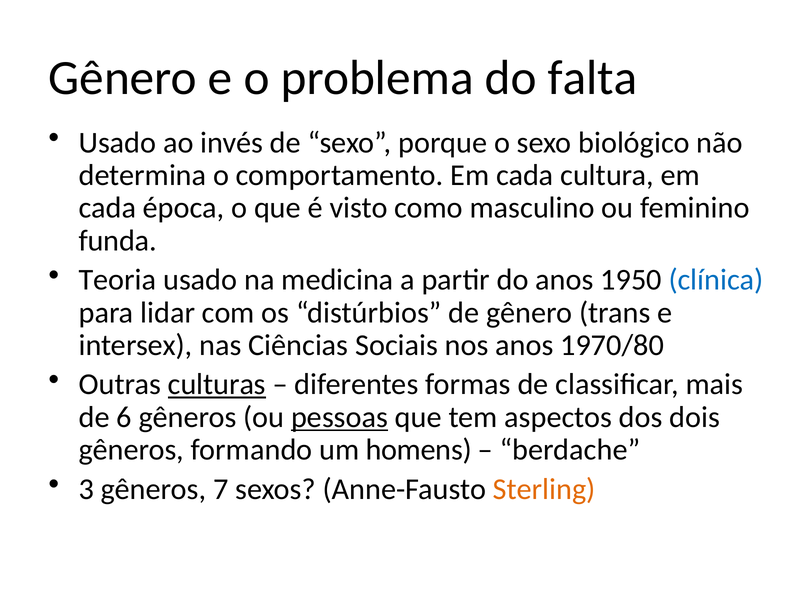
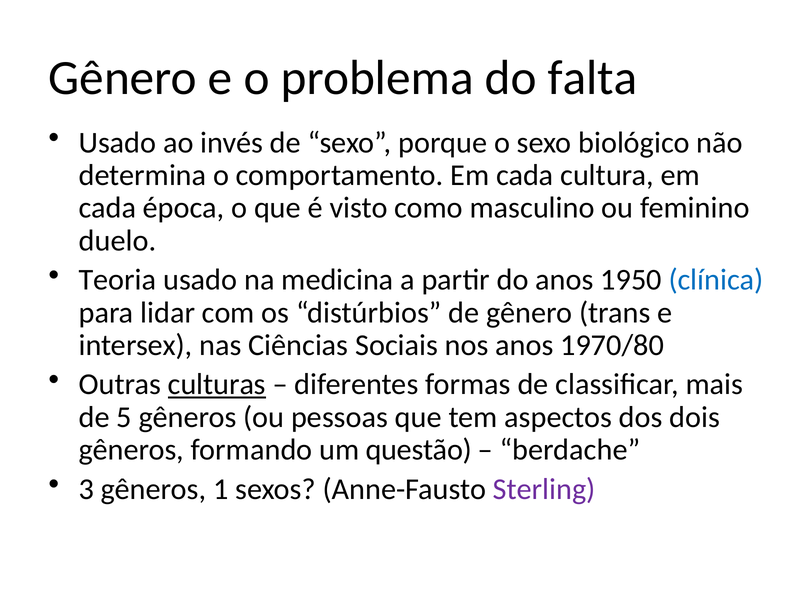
funda: funda -> duelo
6: 6 -> 5
pessoas underline: present -> none
homens: homens -> questão
7: 7 -> 1
Sterling colour: orange -> purple
